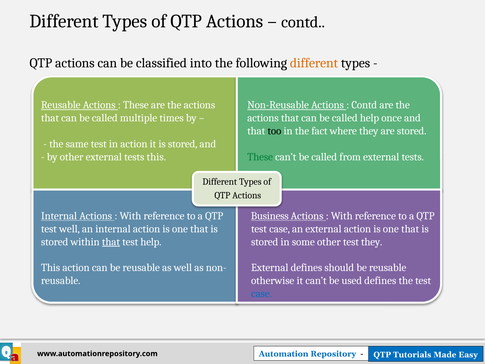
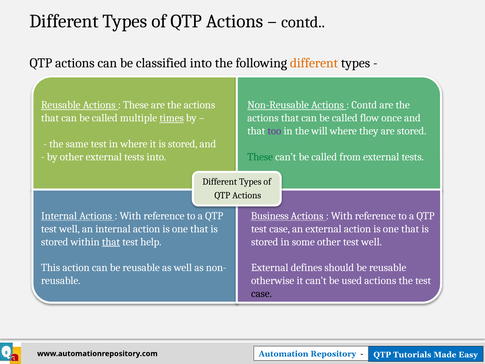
times underline: none -> present
called help: help -> flow
too colour: black -> purple
fact: fact -> will
in action: action -> where
tests this: this -> into
other test they: they -> well
used defines: defines -> actions
case at (261, 293) colour: blue -> black
